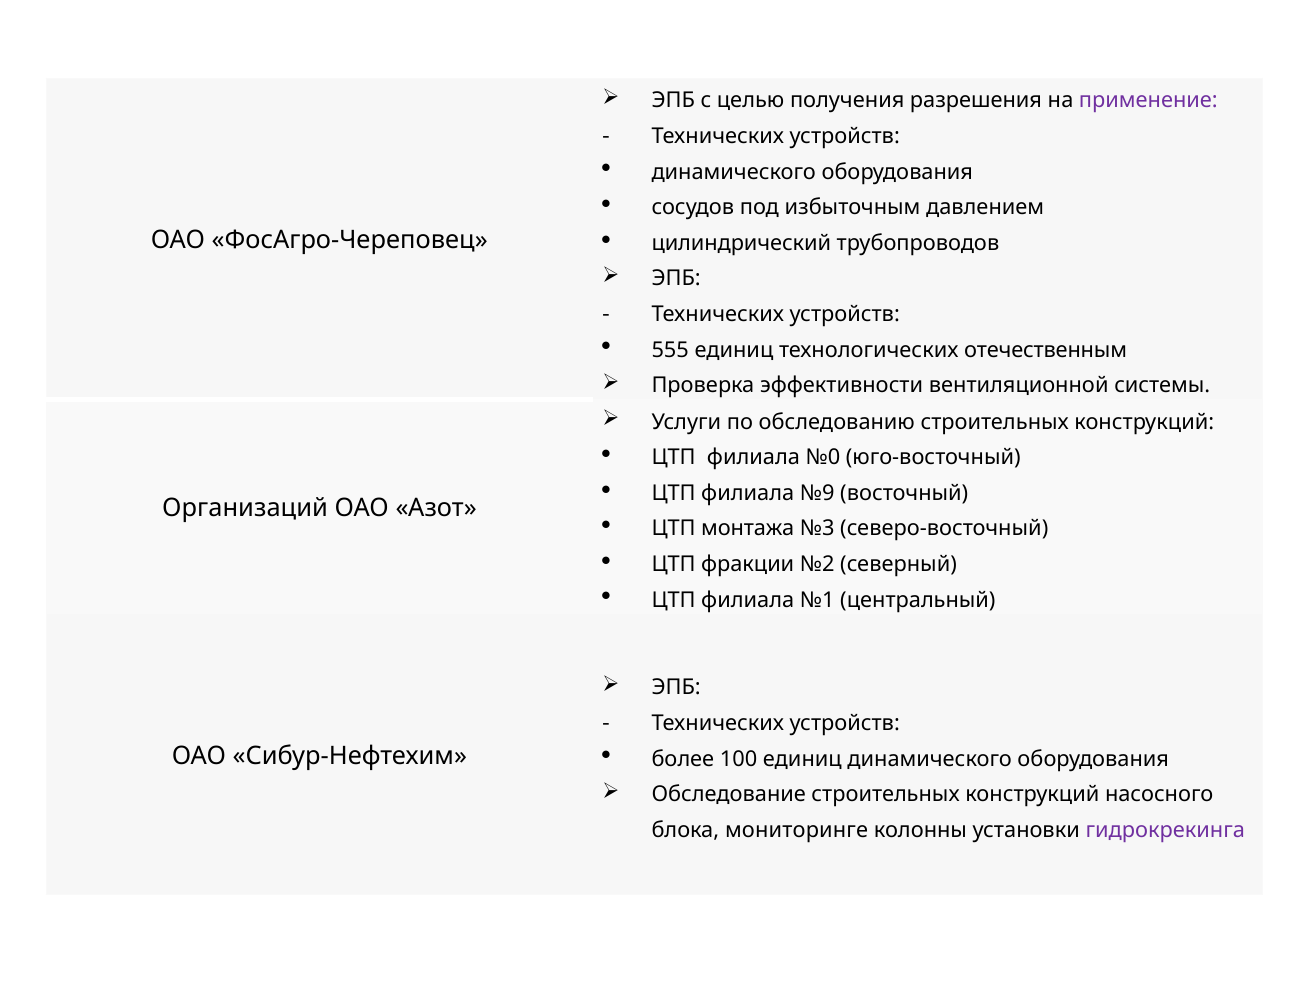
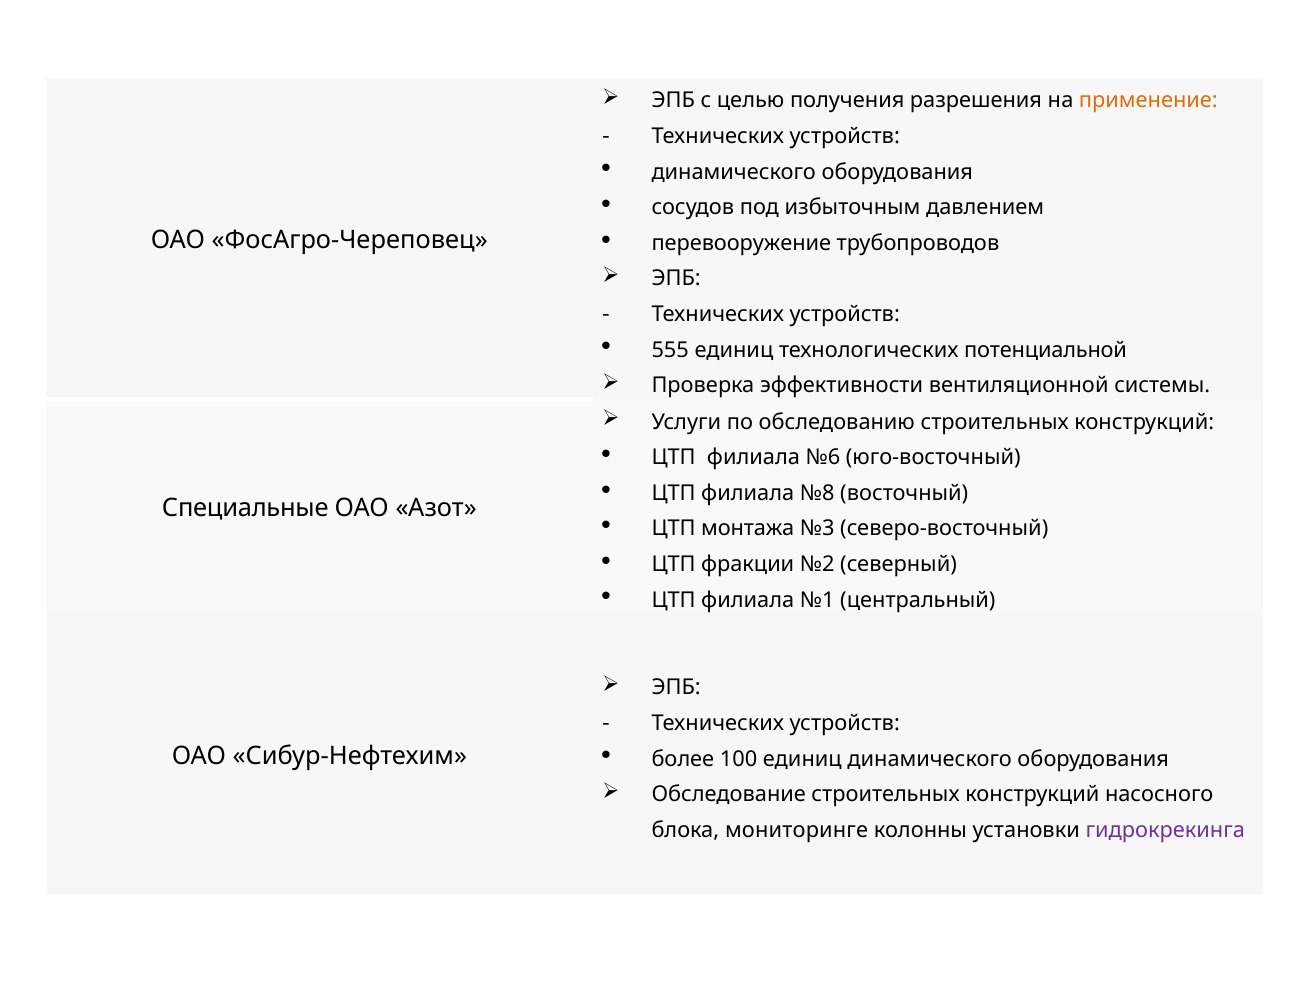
применение colour: purple -> orange
цилиндрический: цилиндрический -> перевооружение
отечественным: отечественным -> потенциальной
№0: №0 -> №6
№9: №9 -> №8
Организаций: Организаций -> Специальные
